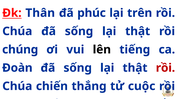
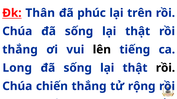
chúng at (20, 50): chúng -> thắng
Đoàn: Đoàn -> Long
rồi at (165, 68) colour: red -> black
cuộc: cuộc -> rộng
